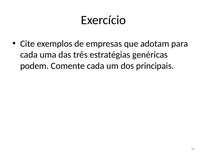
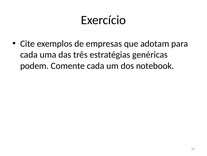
principais: principais -> notebook
